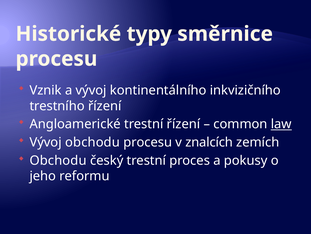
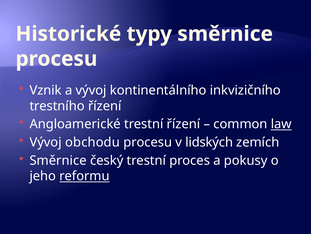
znalcích: znalcích -> lidských
Obchodu at (58, 160): Obchodu -> Směrnice
reformu underline: none -> present
